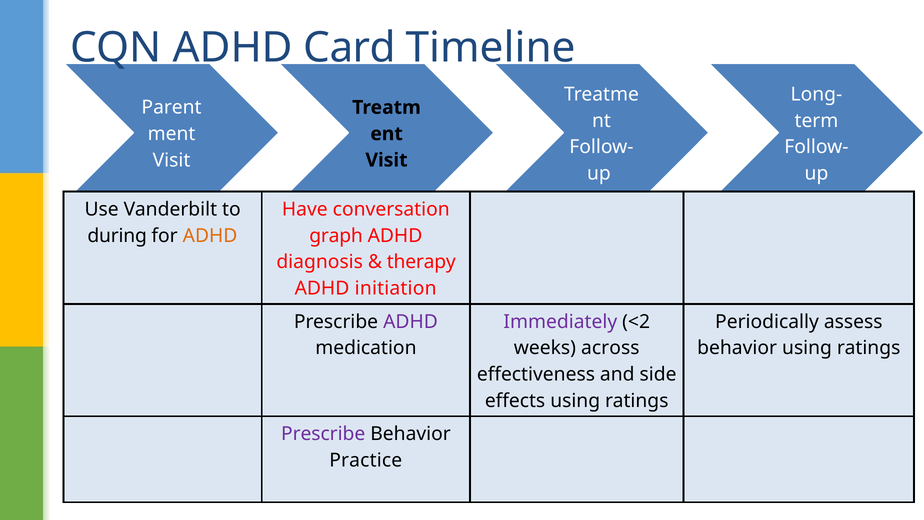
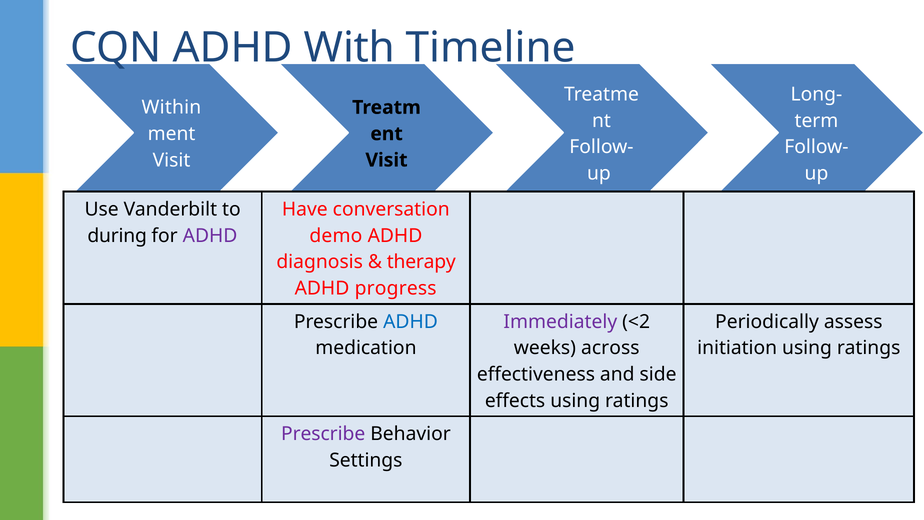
Card: Card -> With
Parent: Parent -> Within
ADHD at (210, 236) colour: orange -> purple
graph: graph -> demo
initiation: initiation -> progress
ADHD at (411, 322) colour: purple -> blue
behavior at (737, 348): behavior -> initiation
Practice: Practice -> Settings
